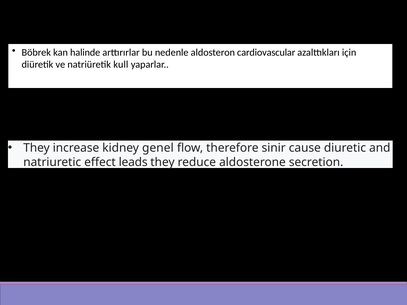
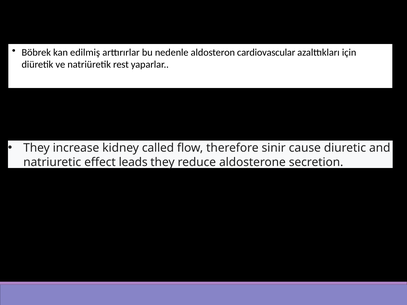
halinde: halinde -> edilmiş
kull: kull -> rest
genel: genel -> called
